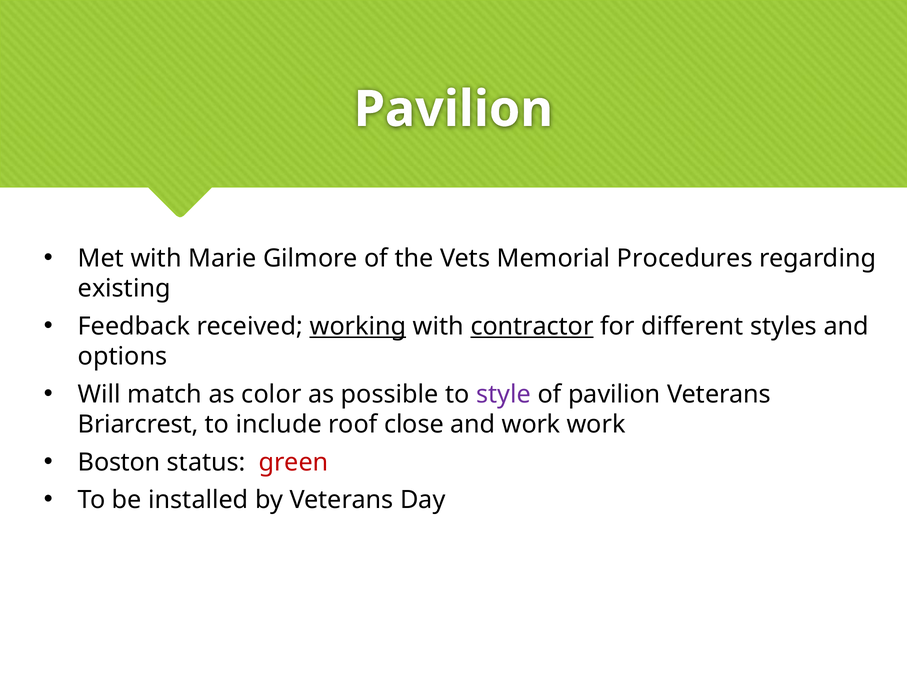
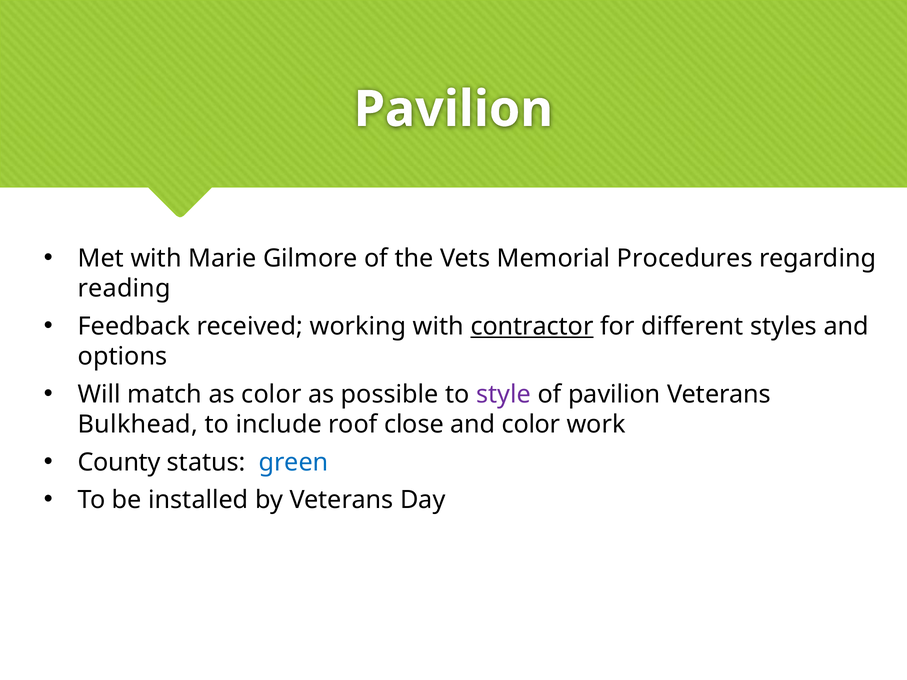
existing: existing -> reading
working underline: present -> none
Briarcrest: Briarcrest -> Bulkhead
and work: work -> color
Boston: Boston -> County
green colour: red -> blue
